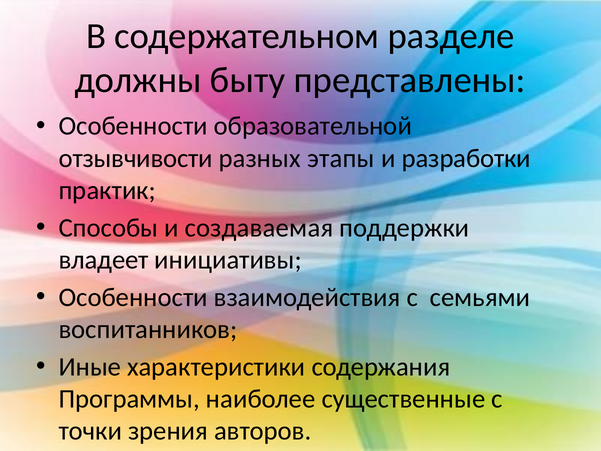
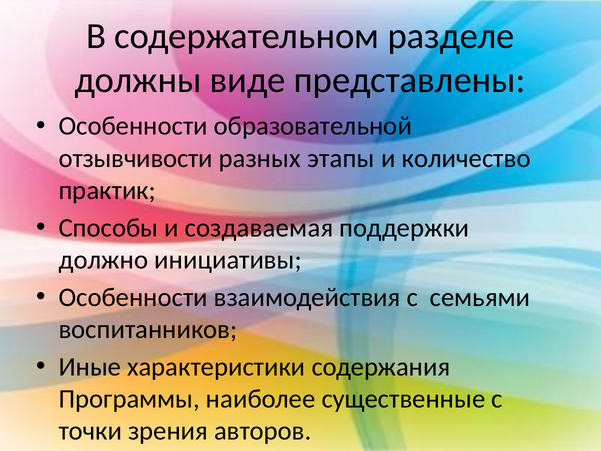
быту: быту -> виде
разработки: разработки -> количество
владеет: владеет -> должно
